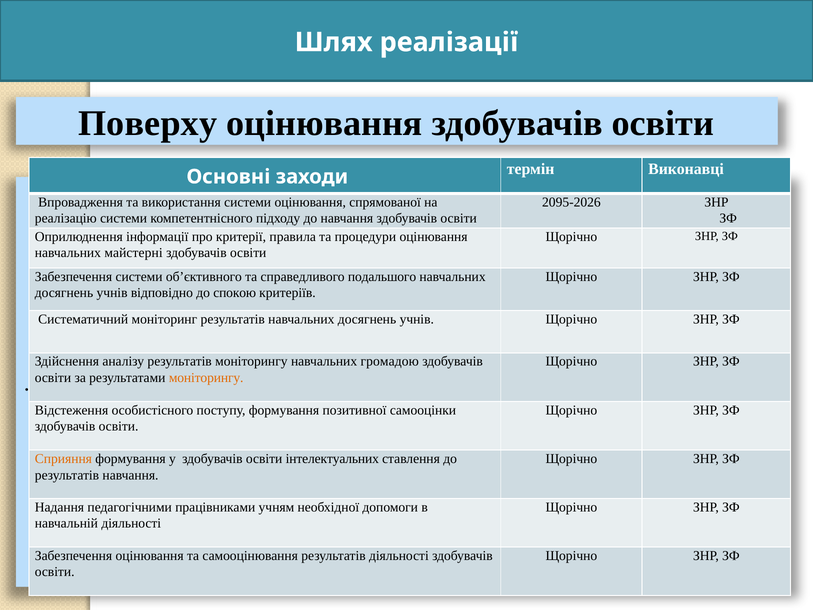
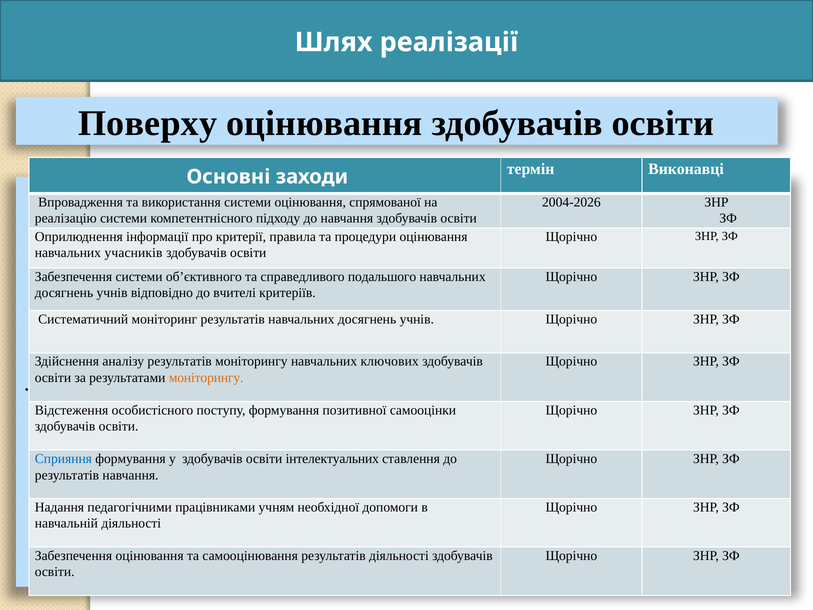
2095-2026: 2095-2026 -> 2004-2026
майстерні: майстерні -> учасників
спокою: спокою -> вчителі
громадою: громадою -> ключових
Сприяння colour: orange -> blue
